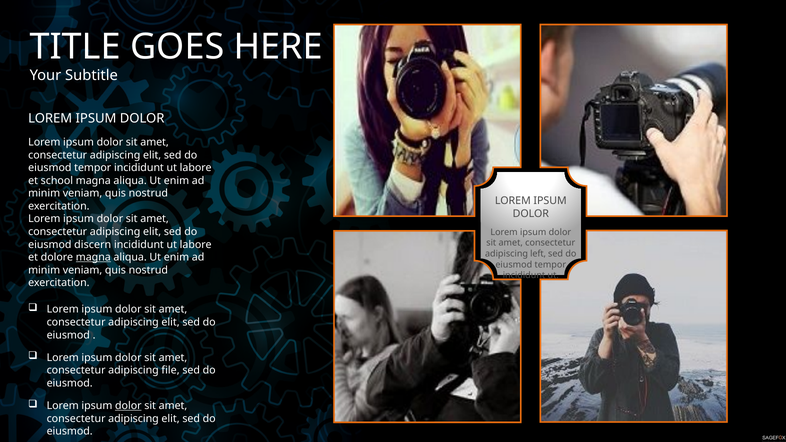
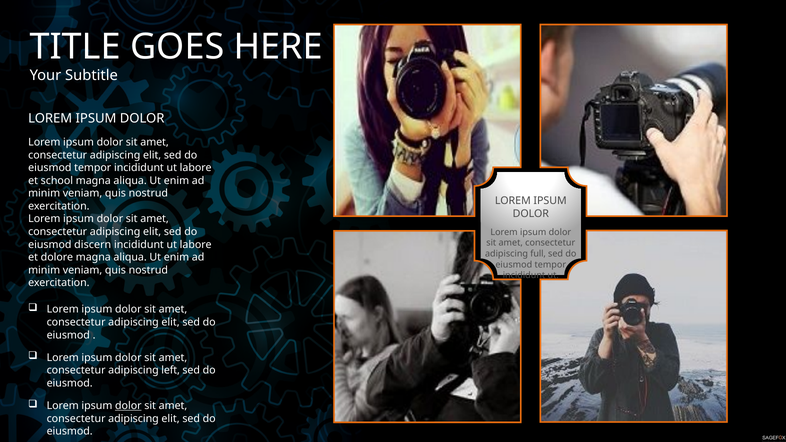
left: left -> full
magna at (93, 257) underline: present -> none
file: file -> left
